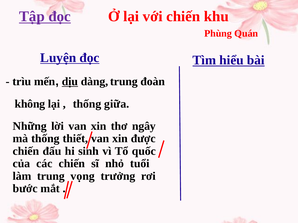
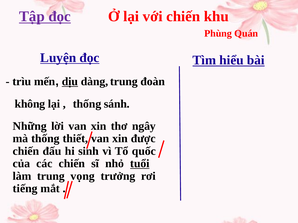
giữa: giữa -> sánh
tuổi underline: none -> present
bước: bước -> tiếng
